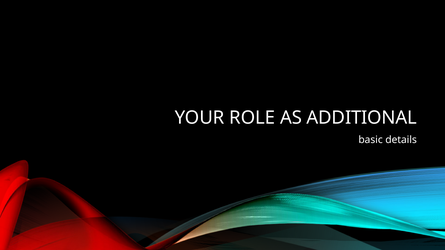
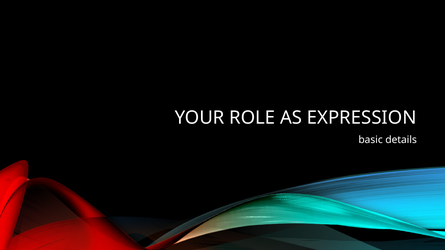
ADDITIONAL: ADDITIONAL -> EXPRESSION
